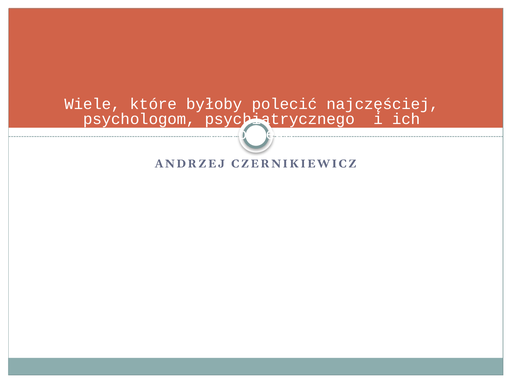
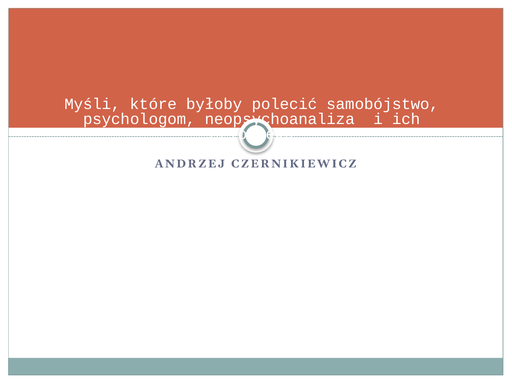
Wiele: Wiele -> Myśli
najczęściej: najczęściej -> samobójstwo
psychiatrycznego: psychiatrycznego -> neopsychoanaliza
